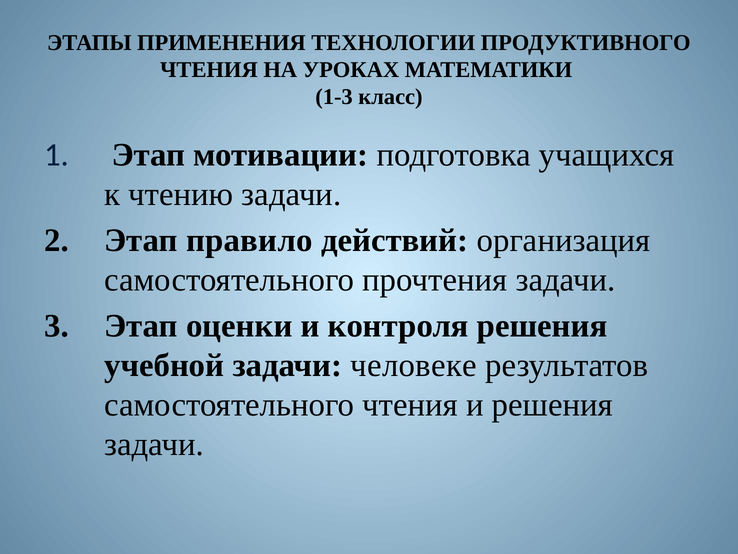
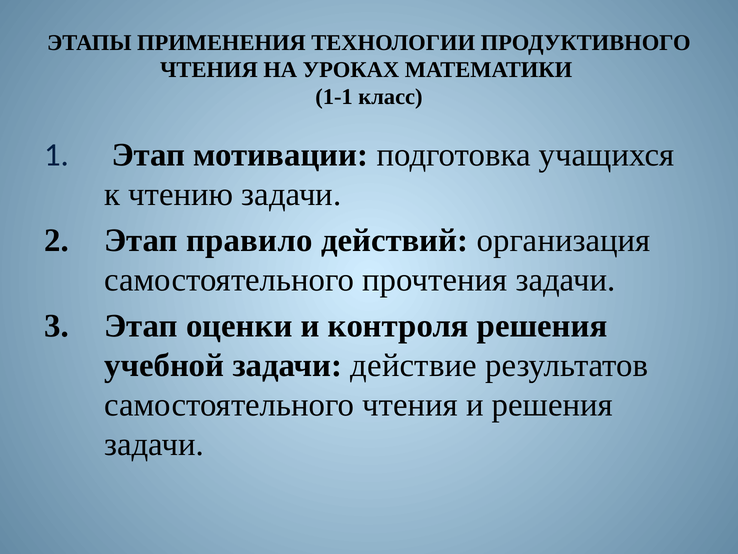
1-3: 1-3 -> 1-1
человеке: человеке -> действие
